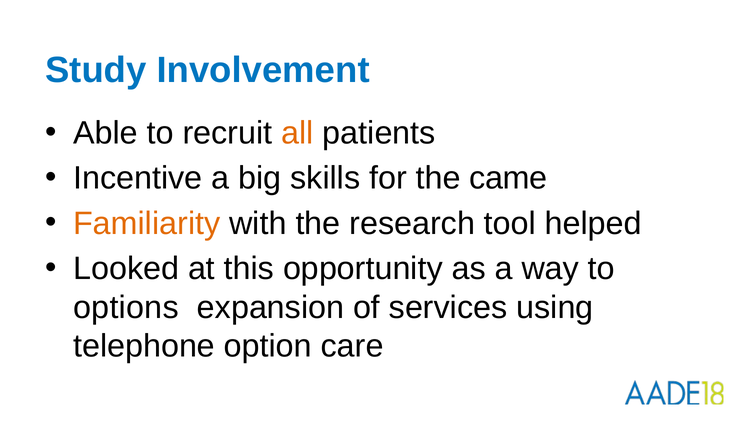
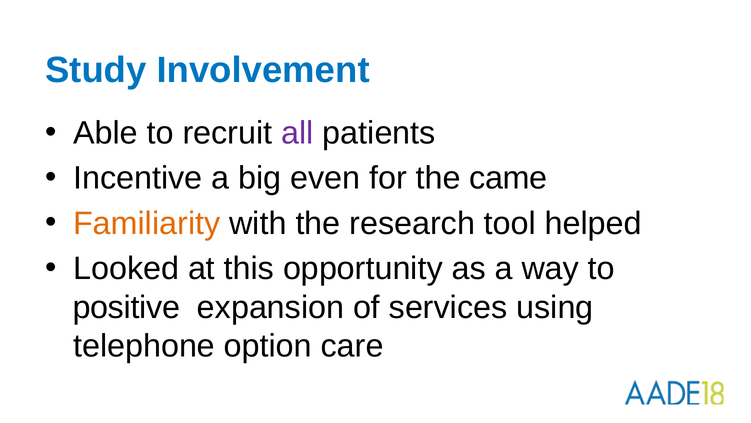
all colour: orange -> purple
skills: skills -> even
options: options -> positive
